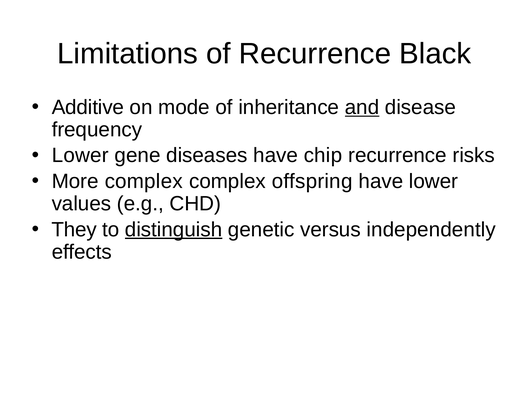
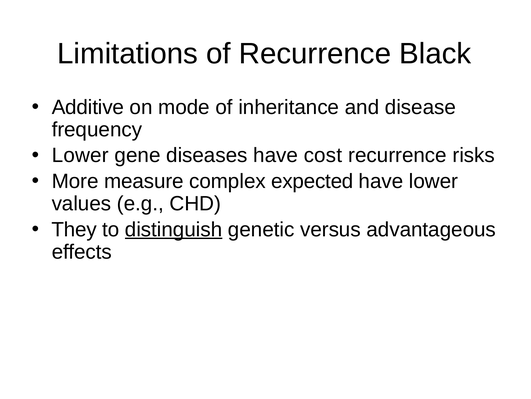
and underline: present -> none
chip: chip -> cost
More complex: complex -> measure
offspring: offspring -> expected
independently: independently -> advantageous
